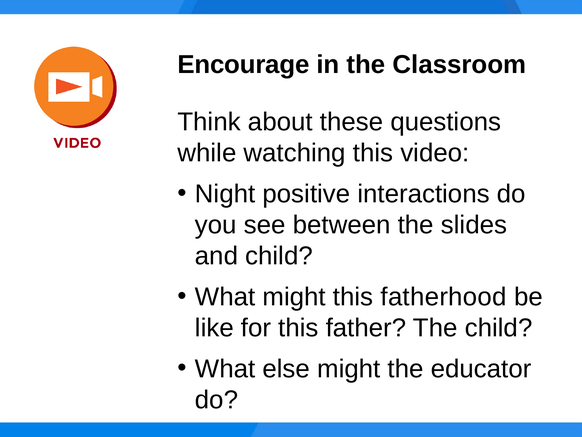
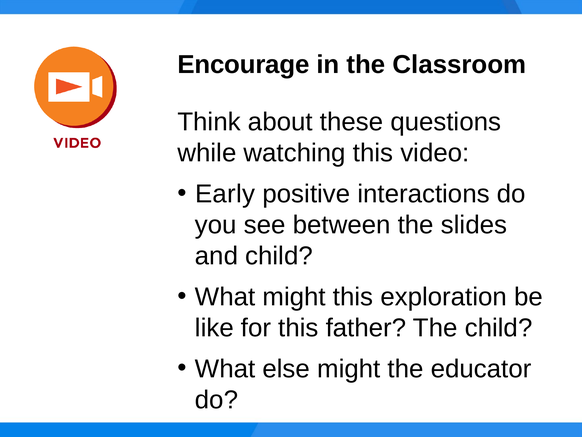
Night: Night -> Early
fatherhood: fatherhood -> exploration
